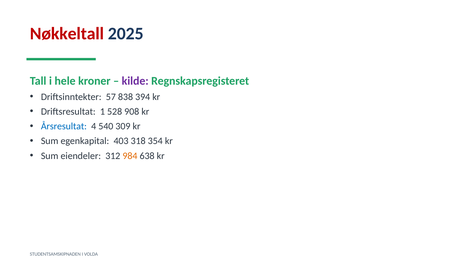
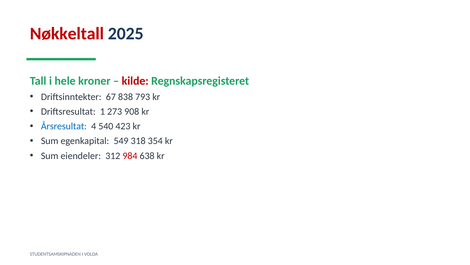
kilde colour: purple -> red
57: 57 -> 67
394: 394 -> 793
528: 528 -> 273
309: 309 -> 423
403: 403 -> 549
984 colour: orange -> red
